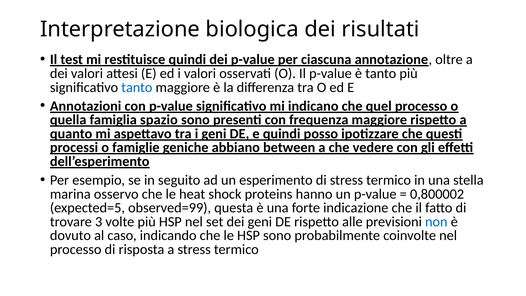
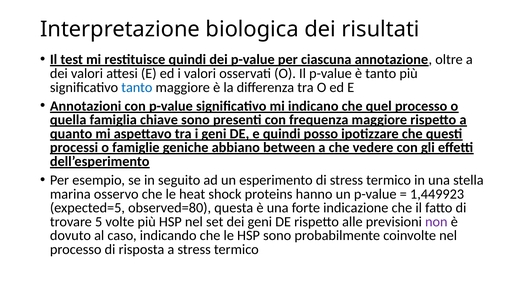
spazio: spazio -> chiave
0,800002: 0,800002 -> 1,449923
observed=99: observed=99 -> observed=80
3: 3 -> 5
non colour: blue -> purple
